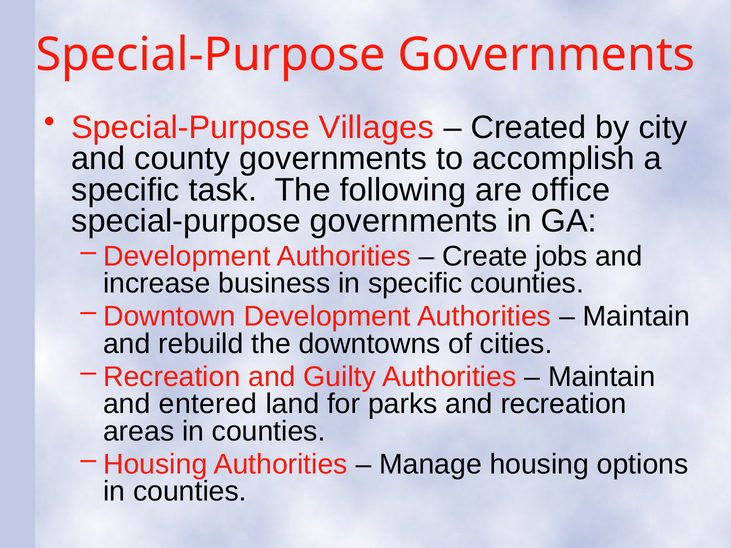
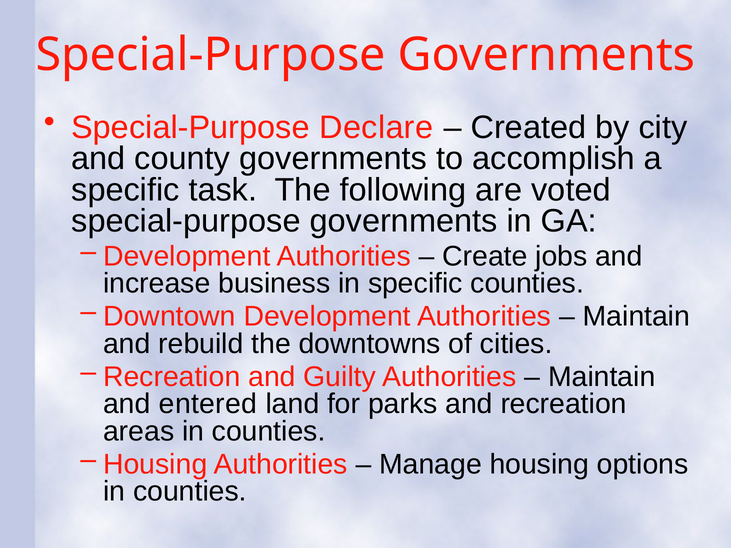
Villages: Villages -> Declare
office: office -> voted
